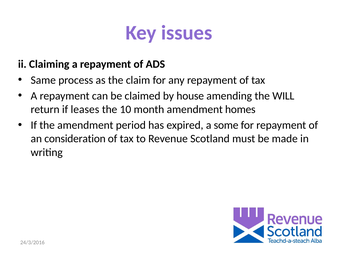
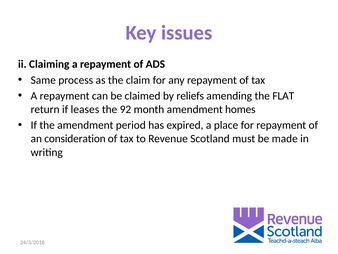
house: house -> reliefs
WILL: WILL -> FLAT
10: 10 -> 92
some: some -> place
